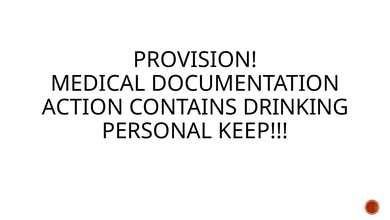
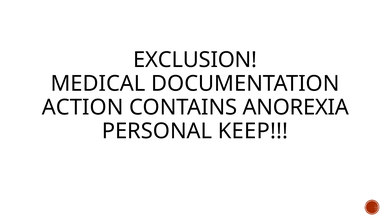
PROVISION: PROVISION -> EXCLUSION
DRINKING: DRINKING -> ANOREXIA
